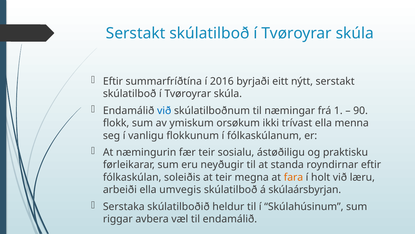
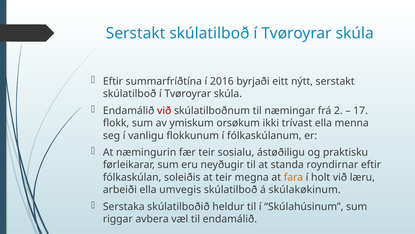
við at (164, 110) colour: blue -> red
1: 1 -> 2
90: 90 -> 17
skúlaársbyrjan: skúlaársbyrjan -> skúlakøkinum
